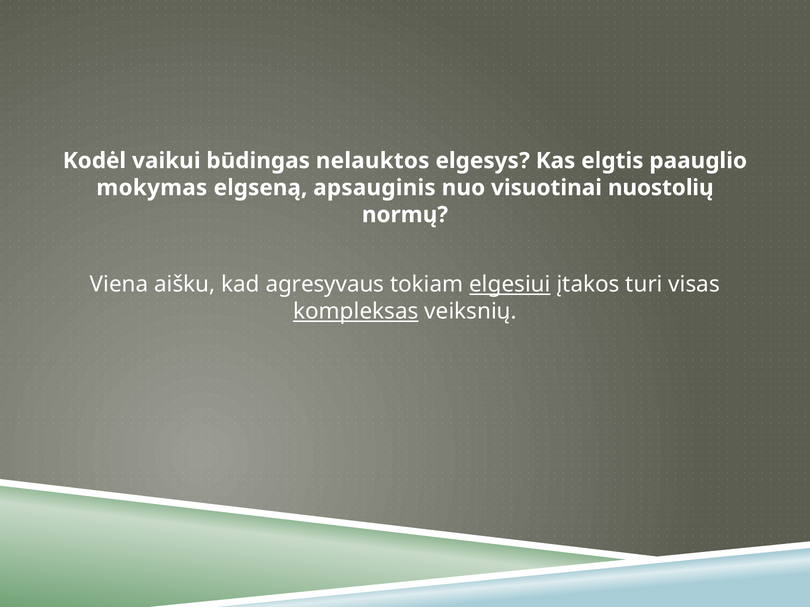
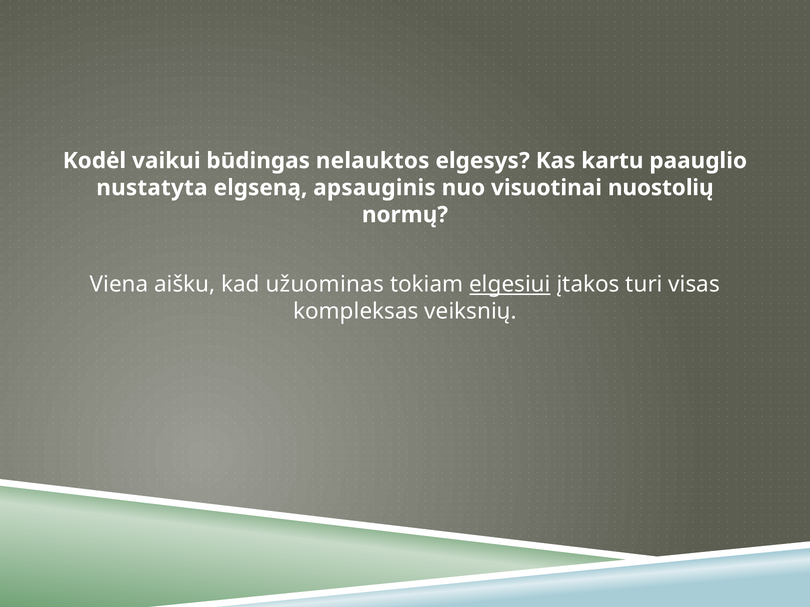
elgtis: elgtis -> kartu
mokymas: mokymas -> nustatyta
agresyvaus: agresyvaus -> užuominas
kompleksas underline: present -> none
